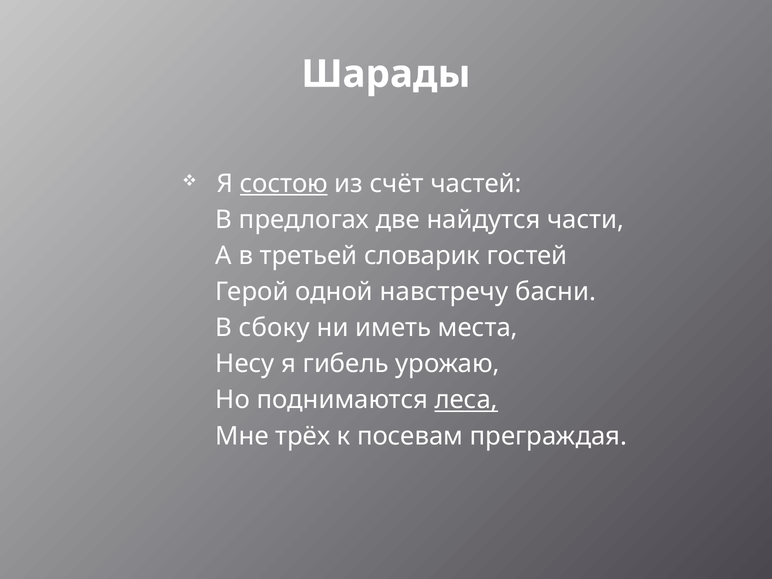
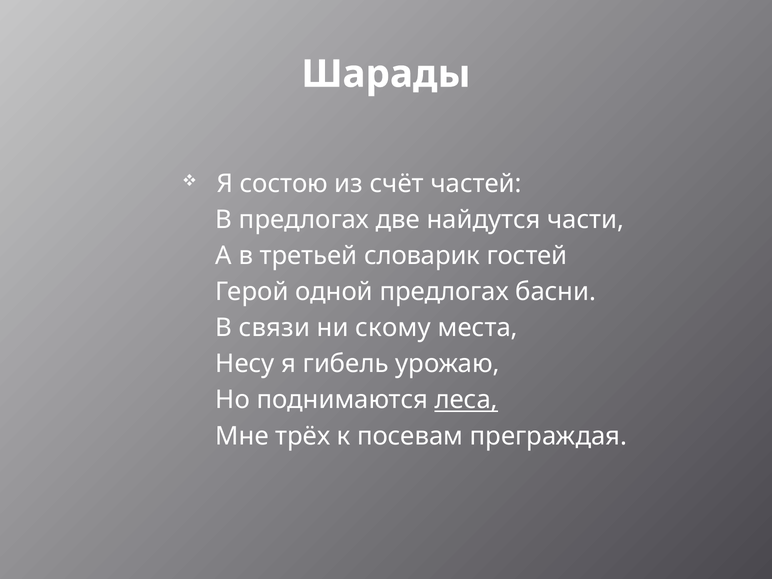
состою underline: present -> none
одной навстречу: навстречу -> предлогах
сбоку: сбоку -> связи
иметь: иметь -> скому
